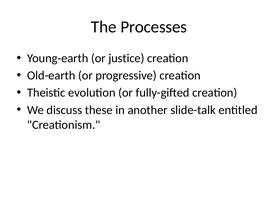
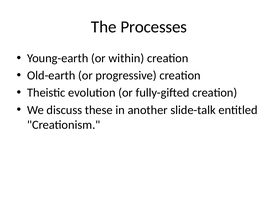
justice: justice -> within
